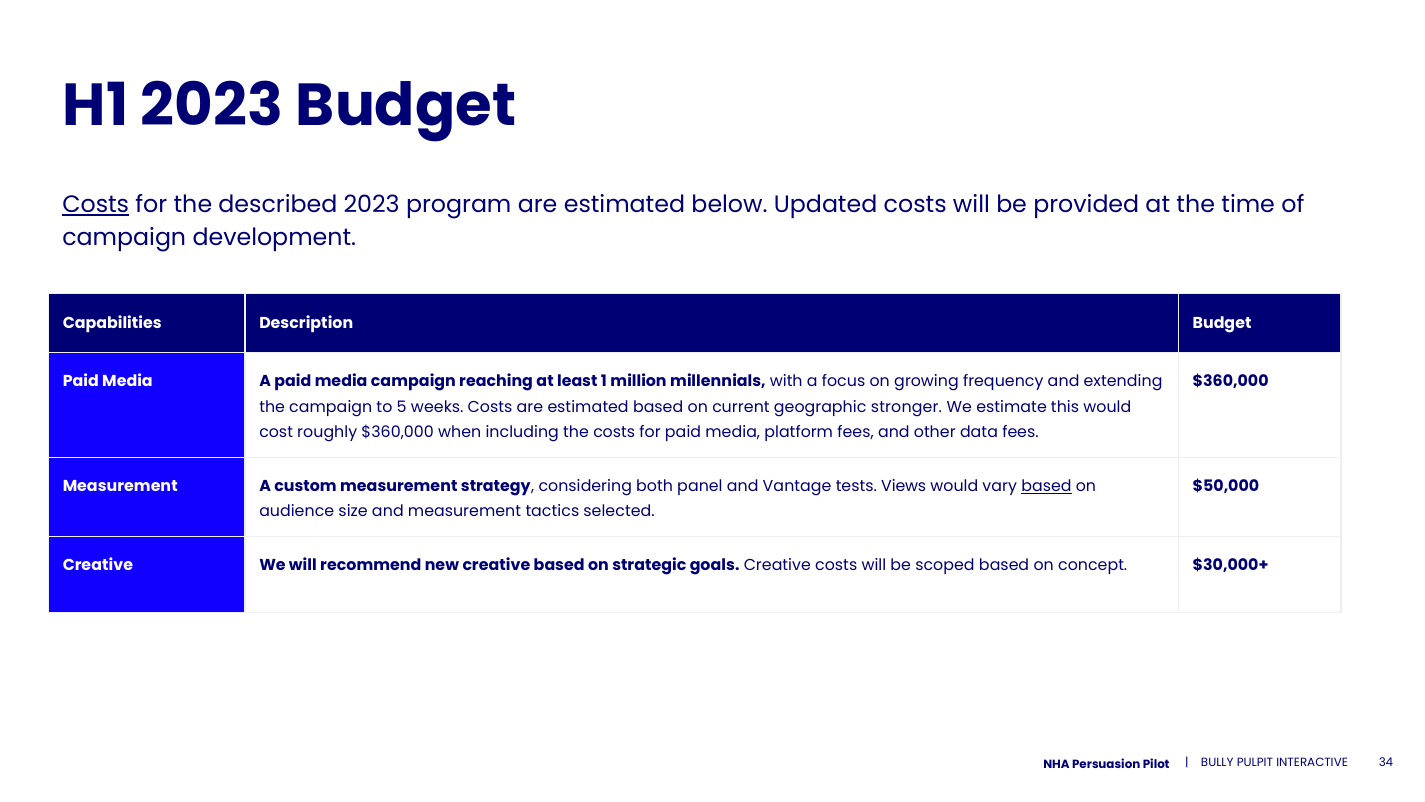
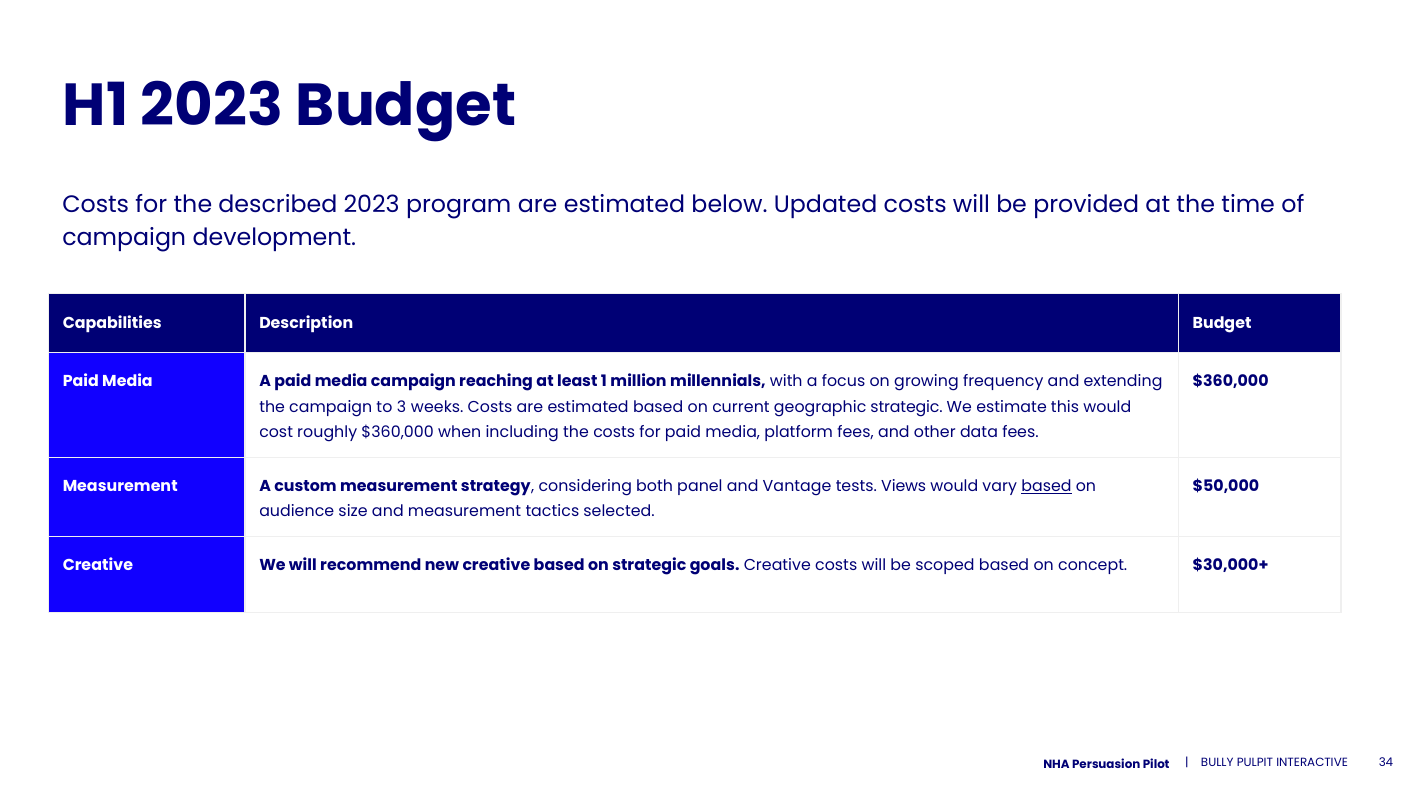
Costs at (96, 205) underline: present -> none
5: 5 -> 3
geographic stronger: stronger -> strategic
